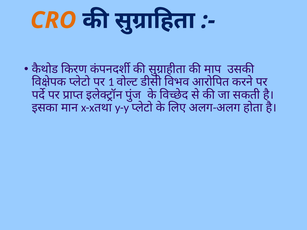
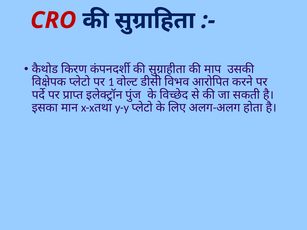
CRO colour: orange -> red
